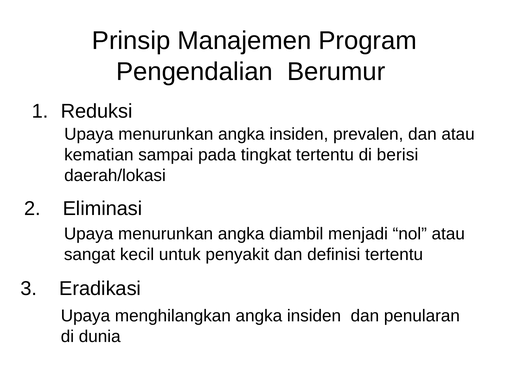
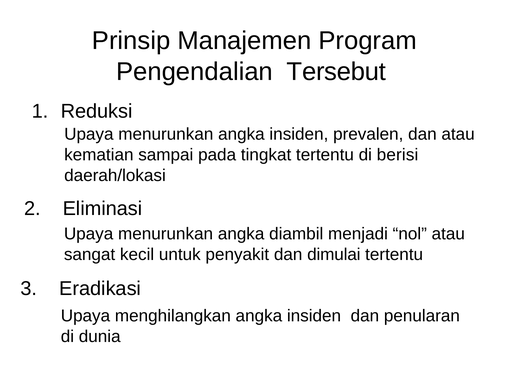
Berumur: Berumur -> Tersebut
definisi: definisi -> dimulai
